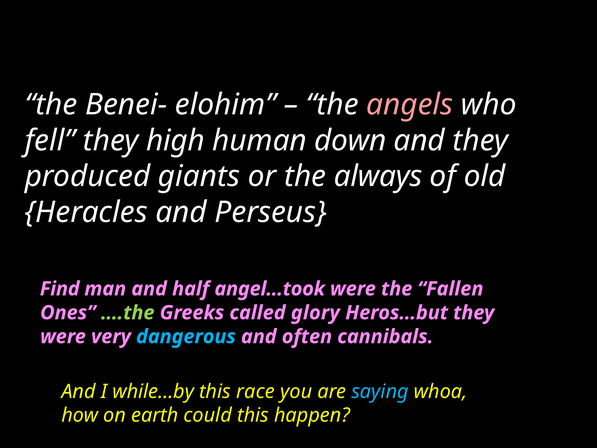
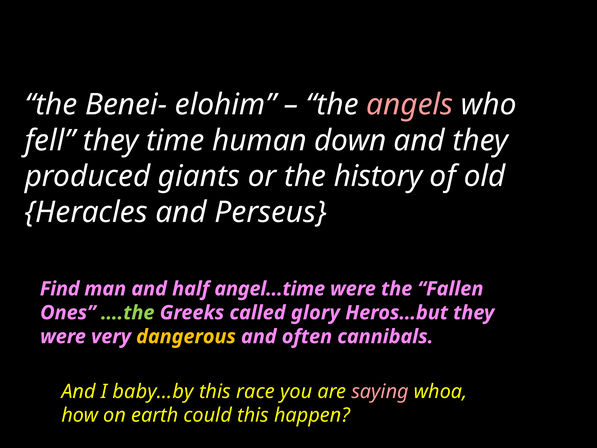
high: high -> time
always: always -> history
angel…took: angel…took -> angel…time
dangerous colour: light blue -> yellow
while…by: while…by -> baby…by
saying colour: light blue -> pink
